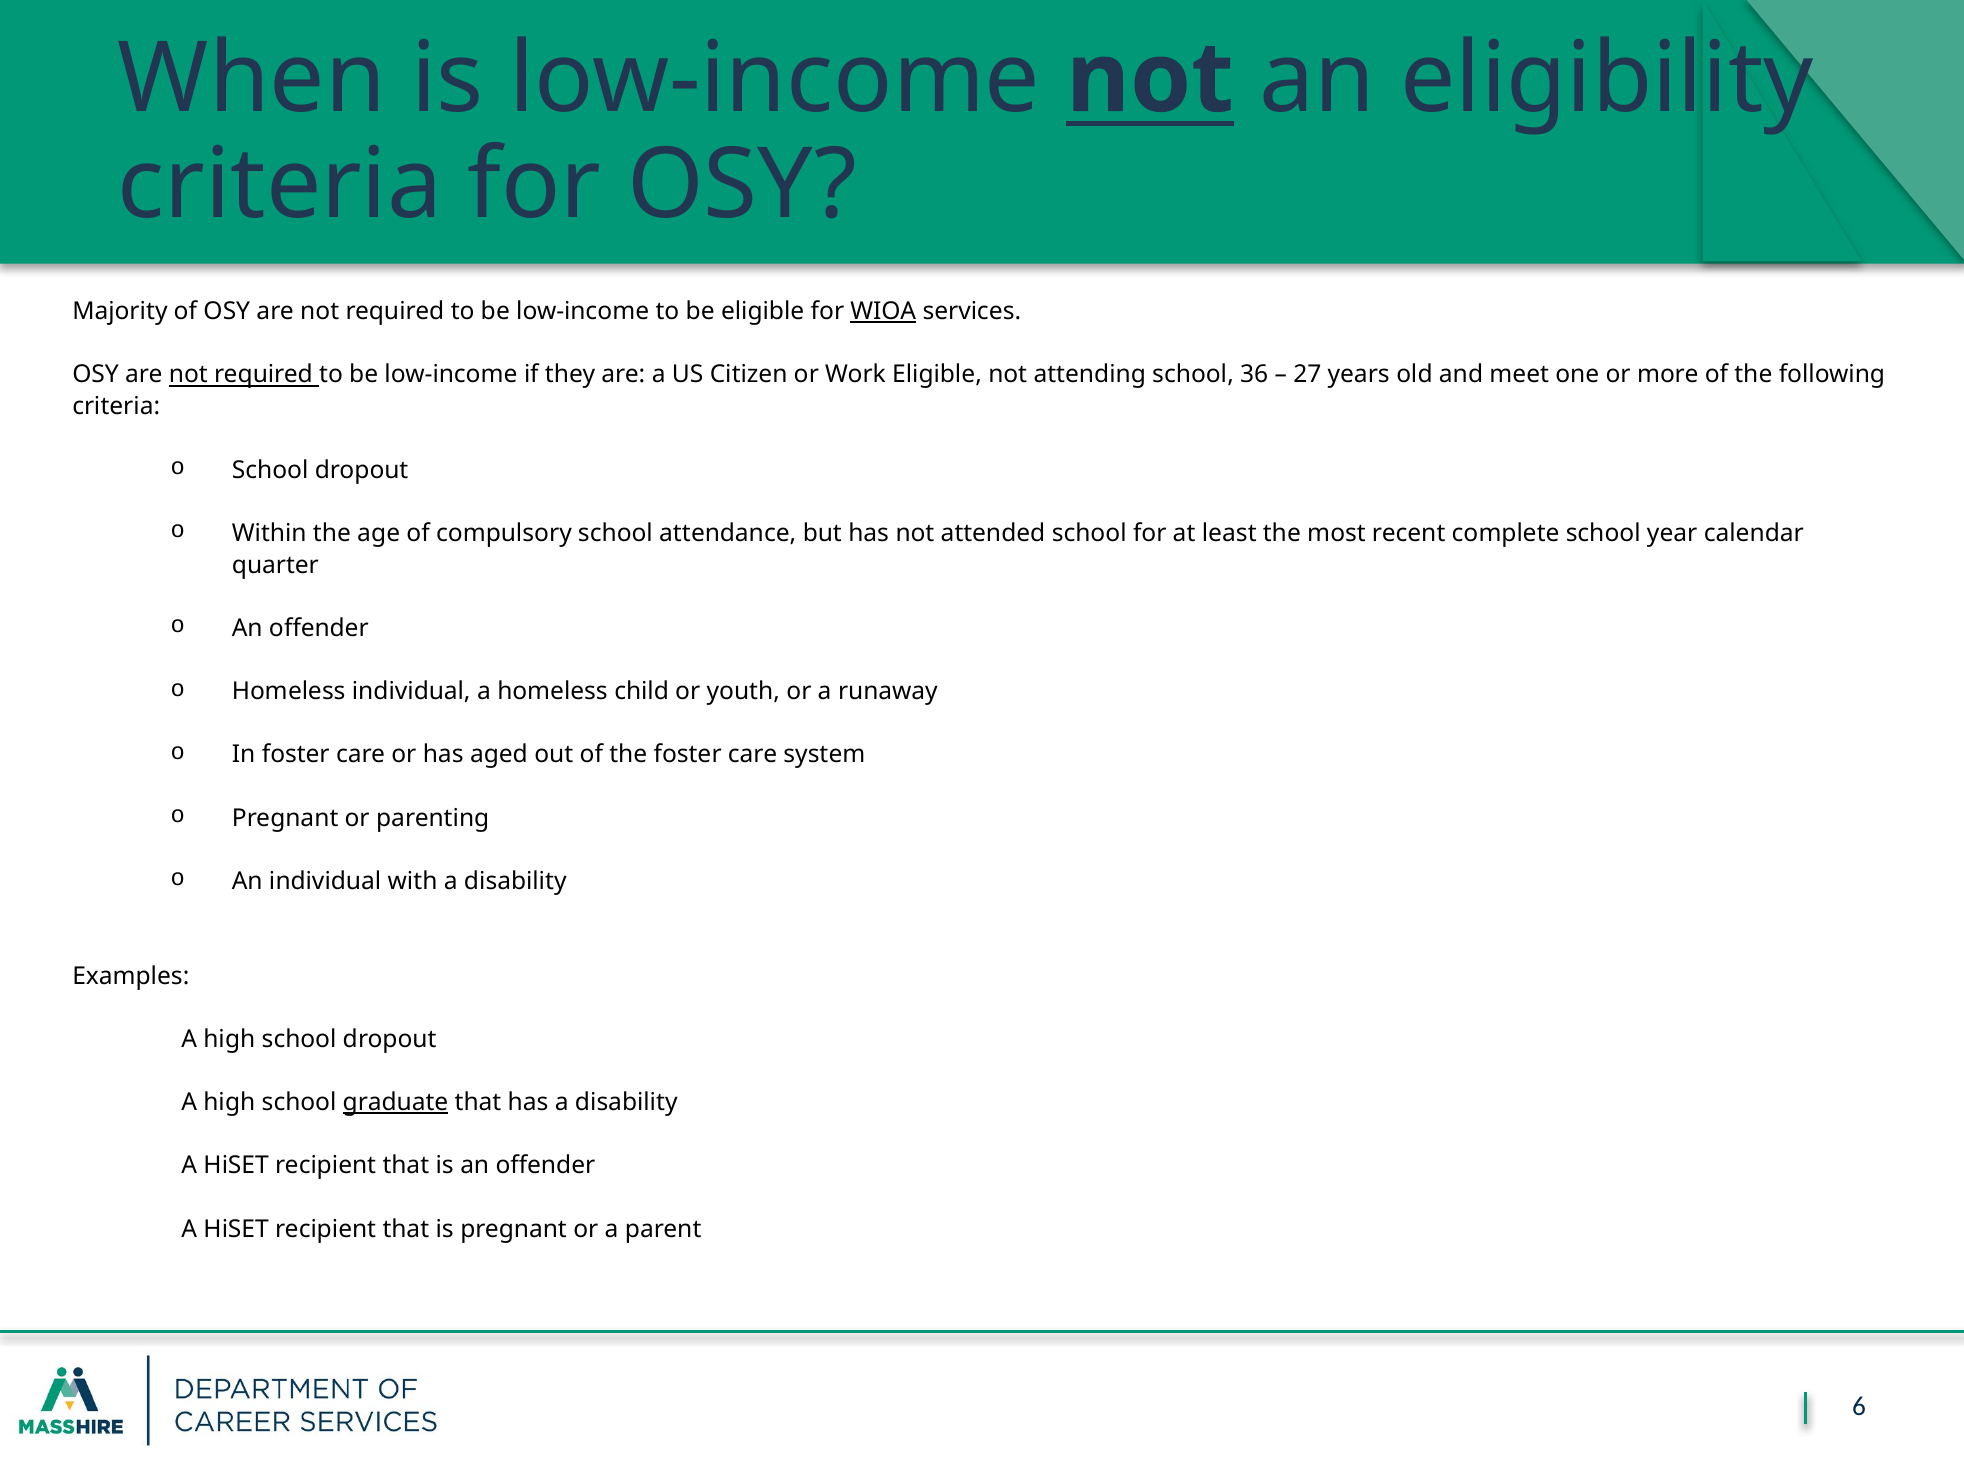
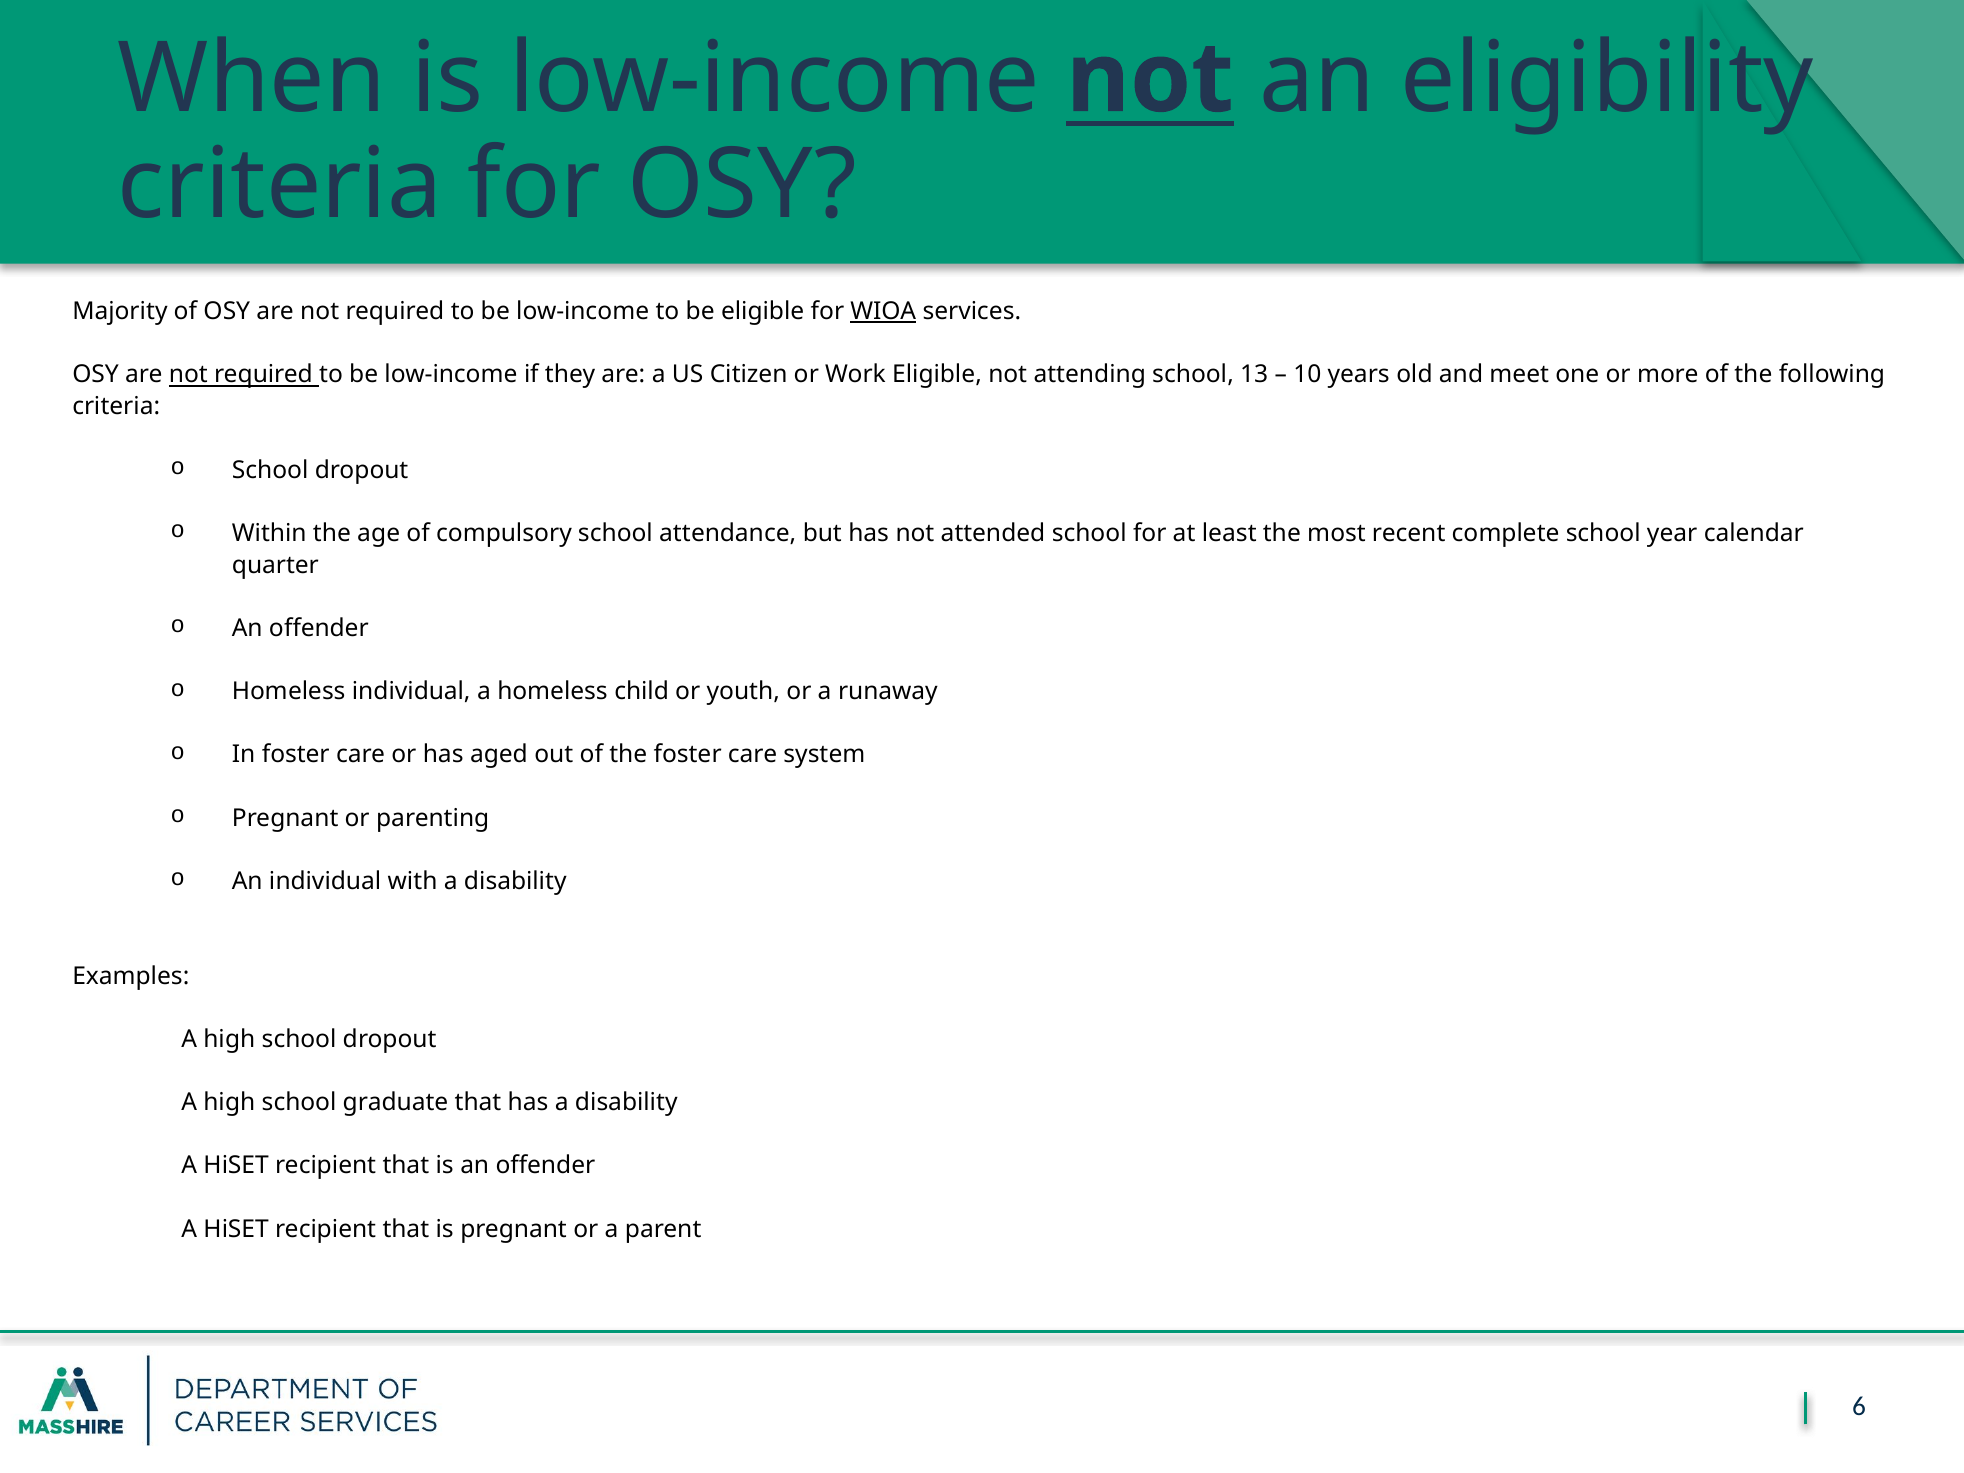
36: 36 -> 13
27: 27 -> 10
graduate underline: present -> none
